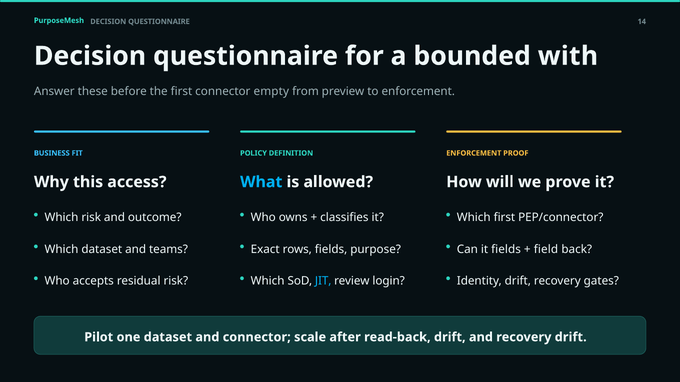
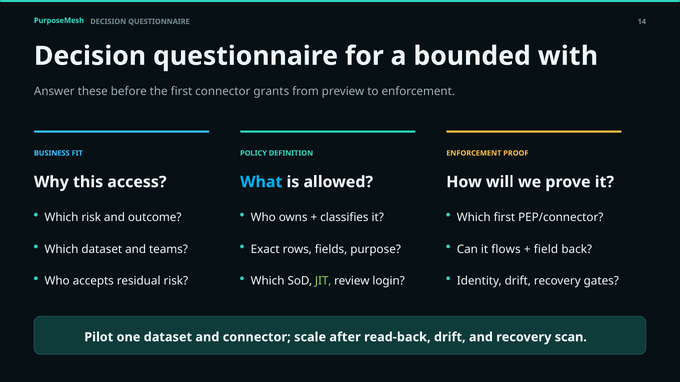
empty: empty -> grants
it fields: fields -> flows
JIT colour: light blue -> light green
recovery drift: drift -> scan
